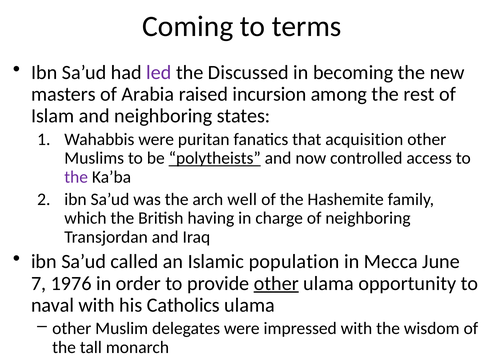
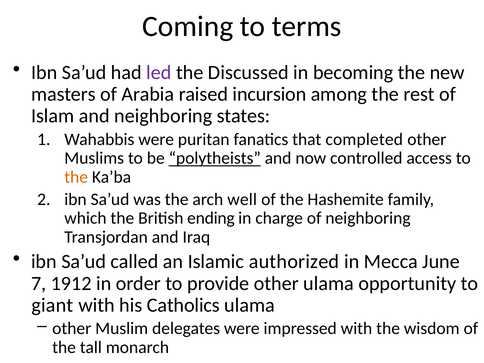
acquisition: acquisition -> completed
the at (76, 177) colour: purple -> orange
having: having -> ending
population: population -> authorized
1976: 1976 -> 1912
other at (276, 283) underline: present -> none
naval: naval -> giant
